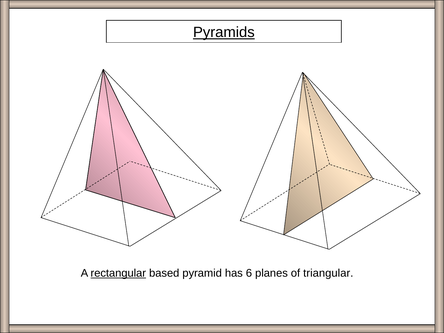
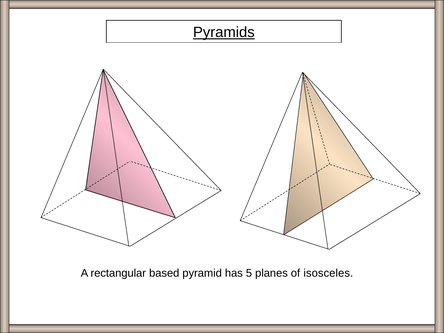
rectangular underline: present -> none
6: 6 -> 5
triangular: triangular -> isosceles
